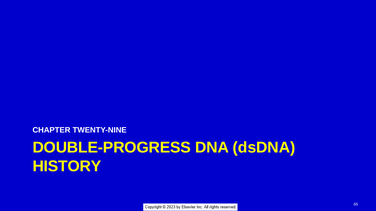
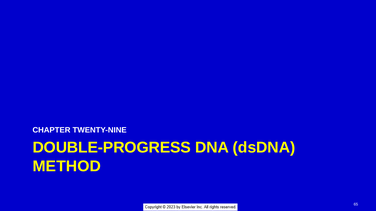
HISTORY: HISTORY -> METHOD
